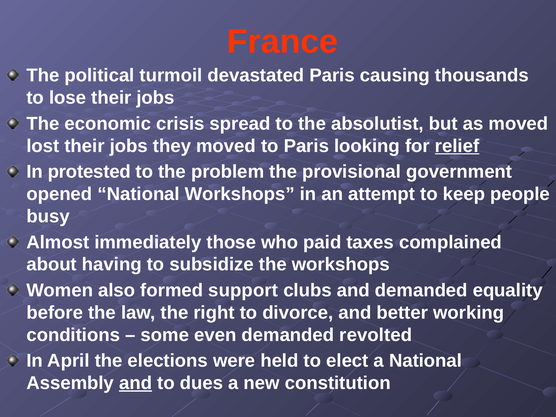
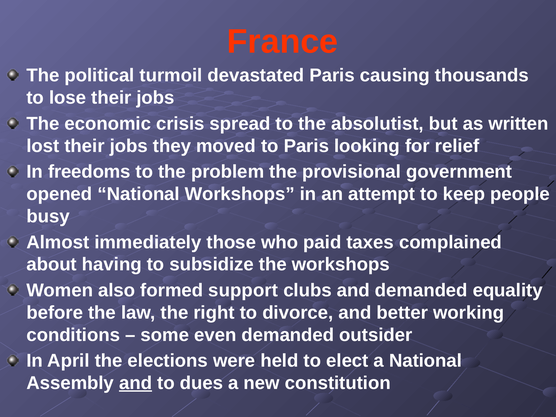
as moved: moved -> written
relief underline: present -> none
protested: protested -> freedoms
revolted: revolted -> outsider
